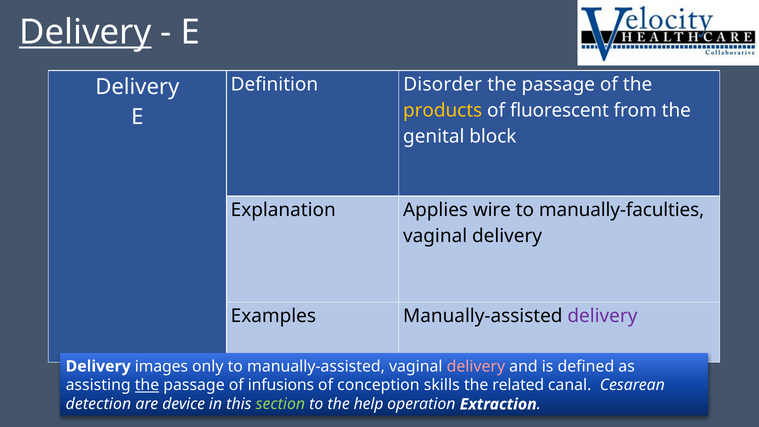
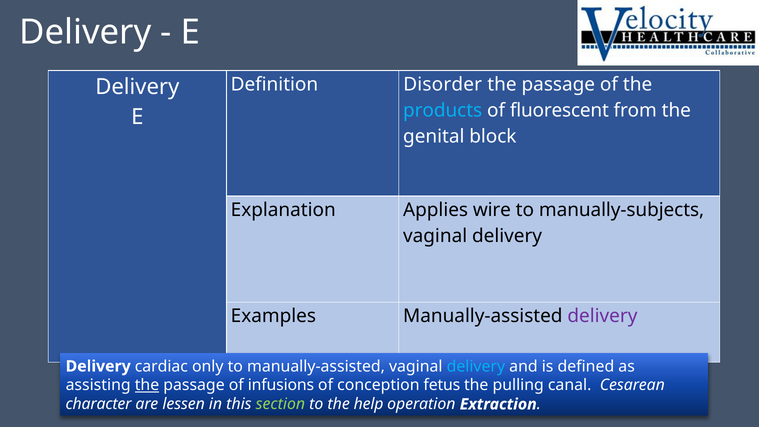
Delivery at (85, 32) underline: present -> none
products colour: yellow -> light blue
manually-faculties: manually-faculties -> manually-subjects
images: images -> cardiac
delivery at (476, 366) colour: pink -> light blue
skills: skills -> fetus
related: related -> pulling
detection: detection -> character
device: device -> lessen
